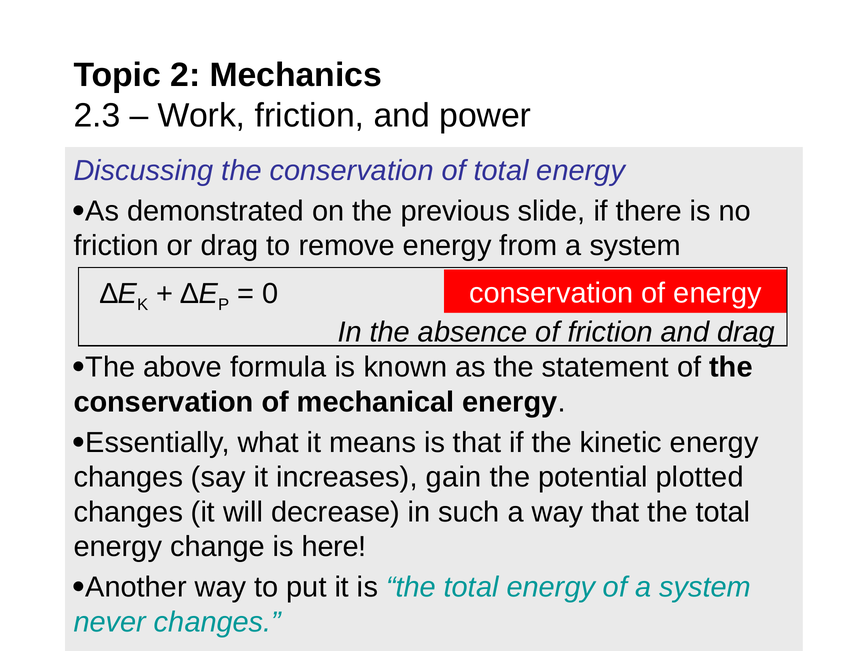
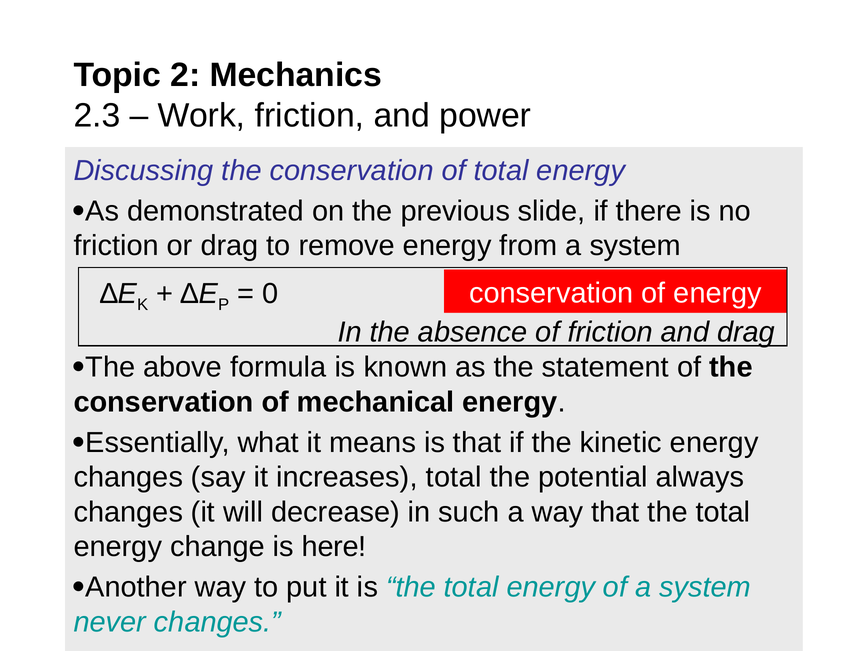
increases gain: gain -> total
plotted: plotted -> always
